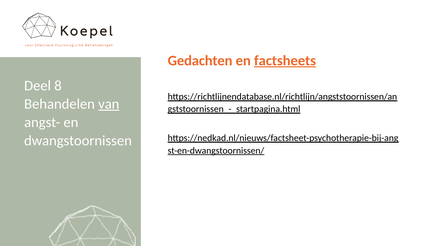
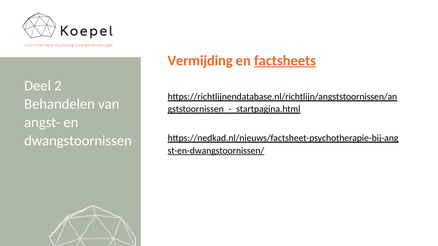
Gedachten: Gedachten -> Vermijding
8: 8 -> 2
van underline: present -> none
